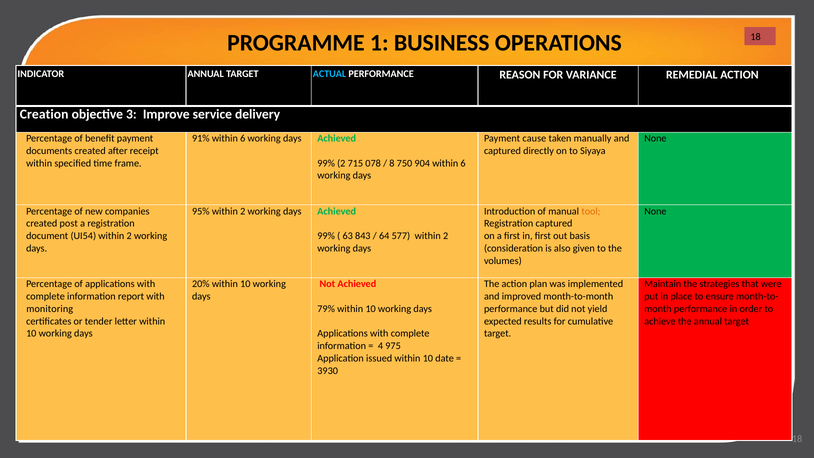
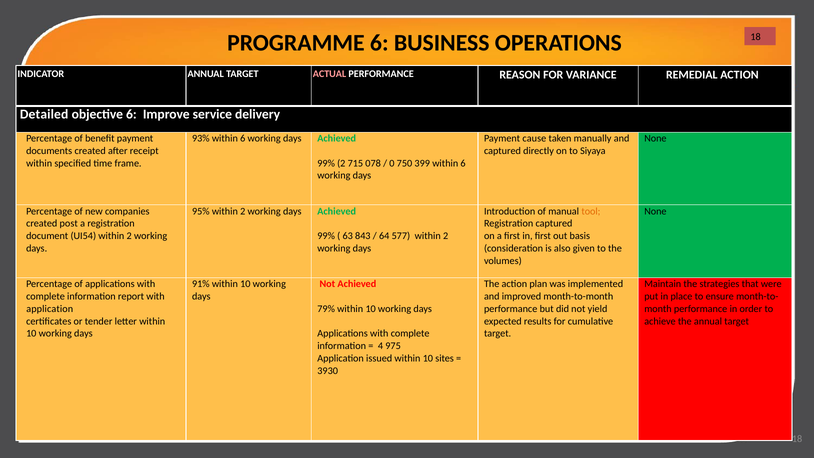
PROGRAMME 1: 1 -> 6
ACTUAL colour: light blue -> pink
Creation: Creation -> Detailed
objective 3: 3 -> 6
91%: 91% -> 93%
8: 8 -> 0
904: 904 -> 399
20%: 20% -> 91%
monitoring at (50, 309): monitoring -> application
date: date -> sites
